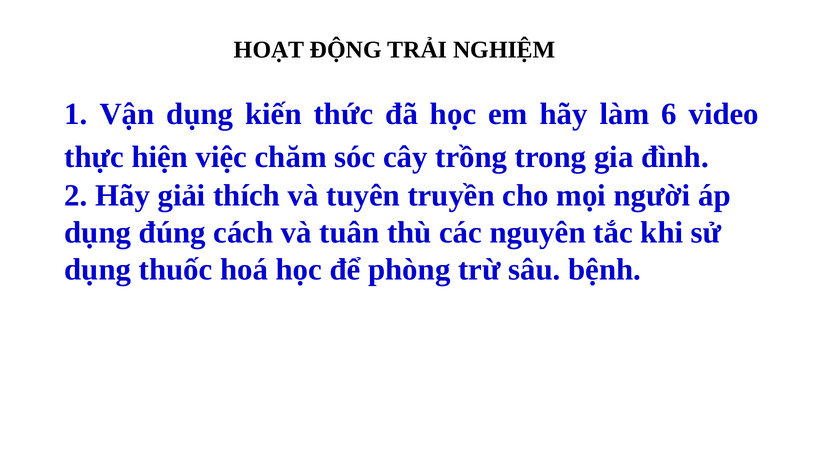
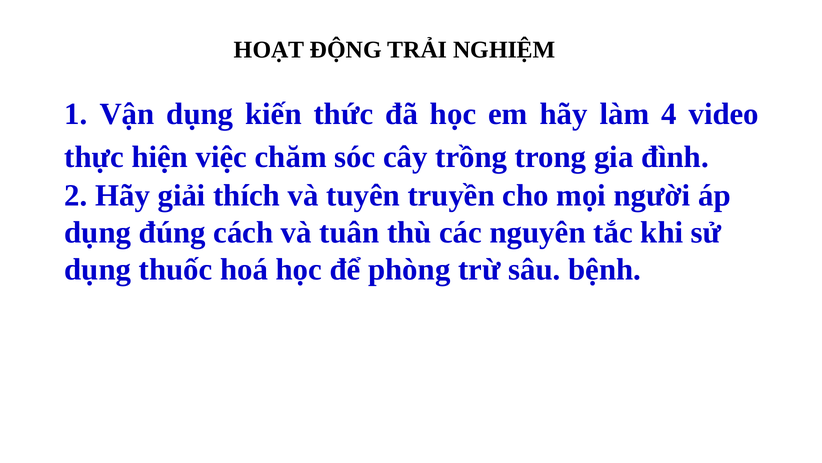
6: 6 -> 4
